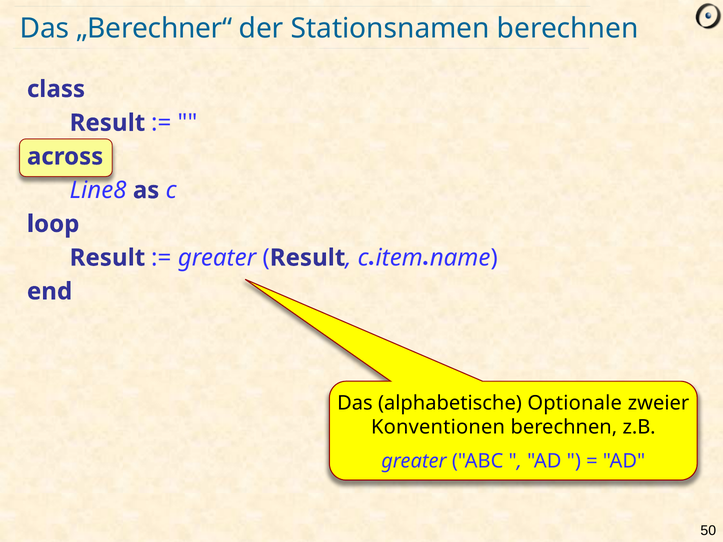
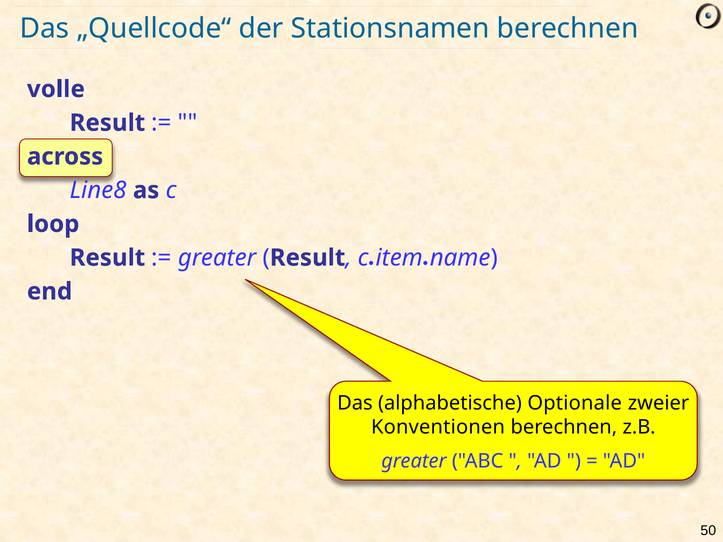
„Berechner“: „Berechner“ -> „Quellcode“
class: class -> volle
